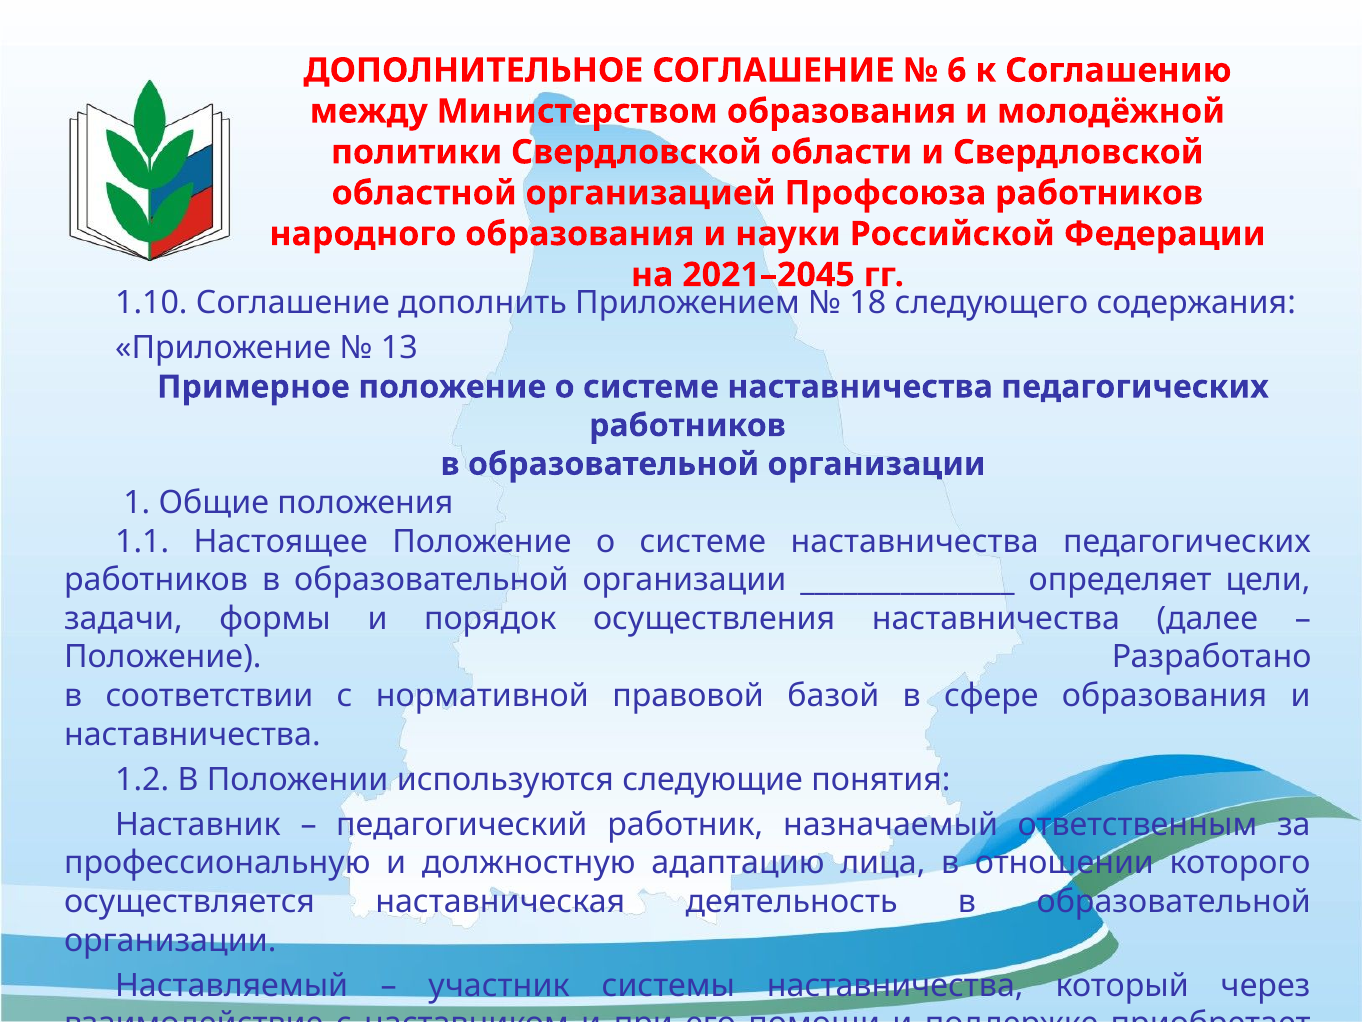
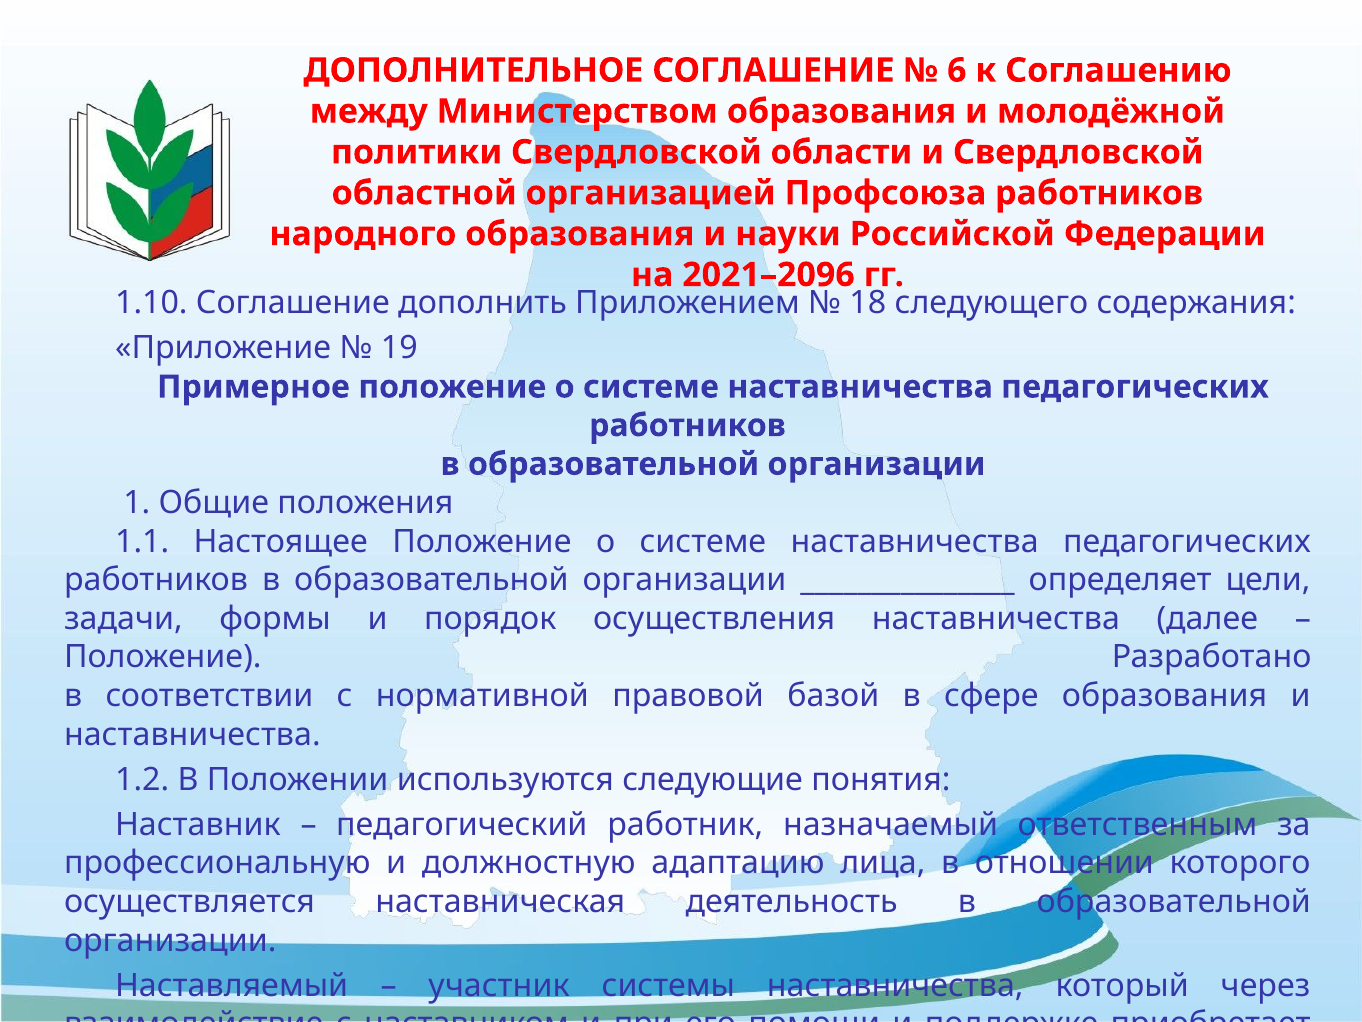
2021–2045: 2021–2045 -> 2021–2096
13: 13 -> 19
